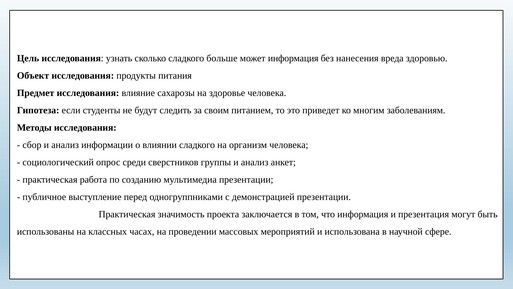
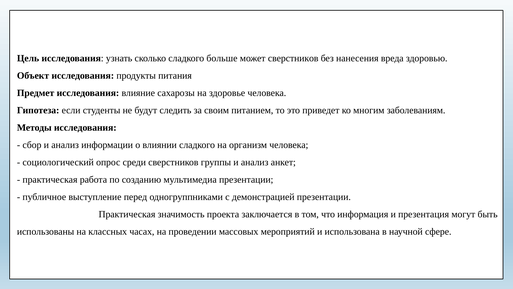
может информация: информация -> сверстников
